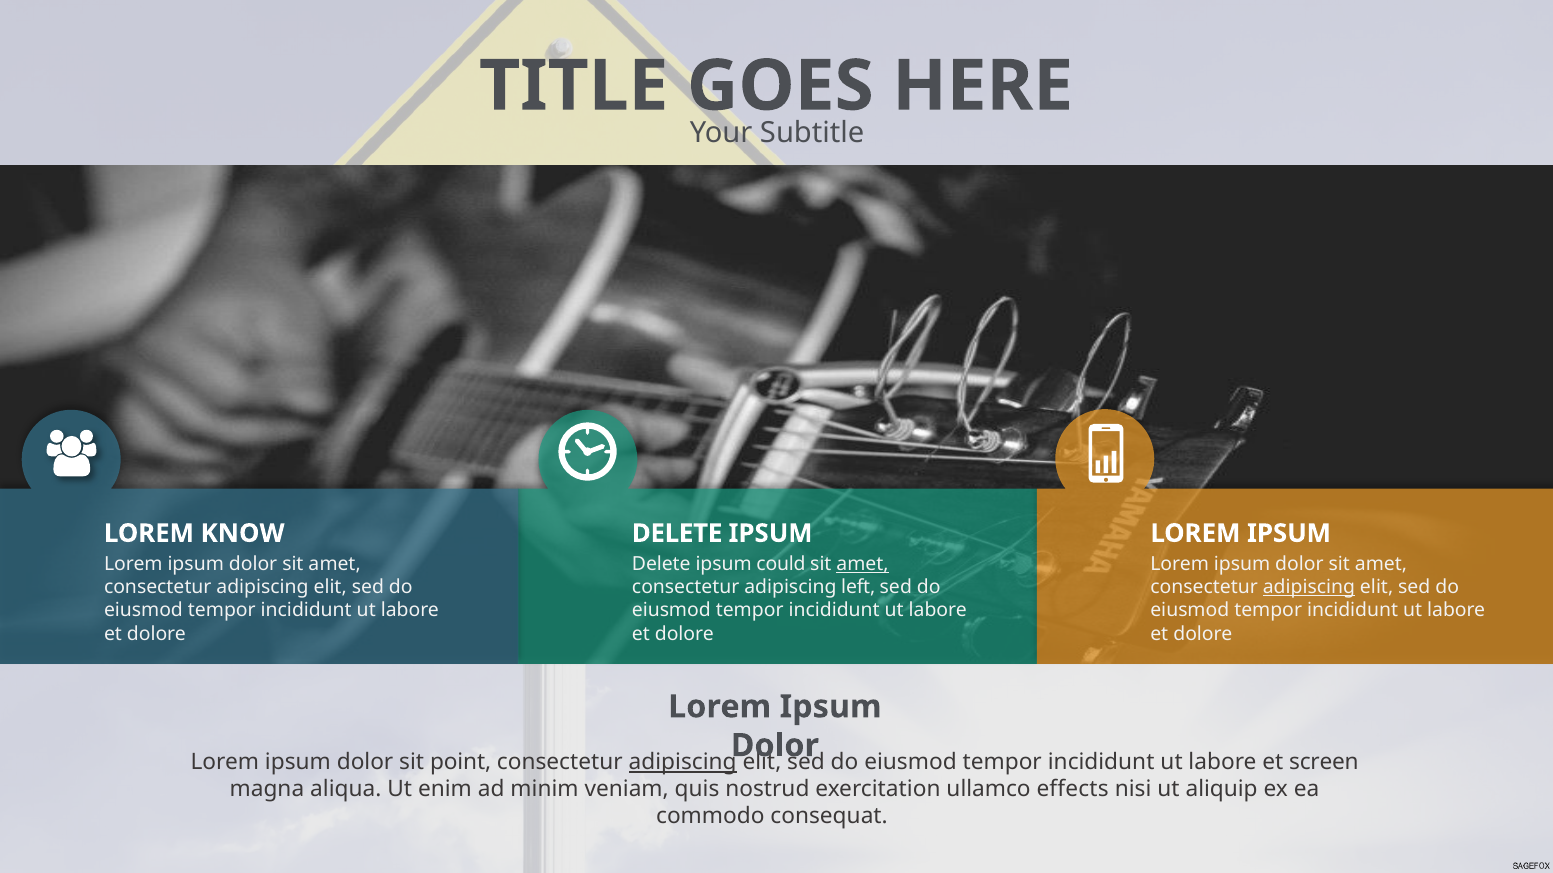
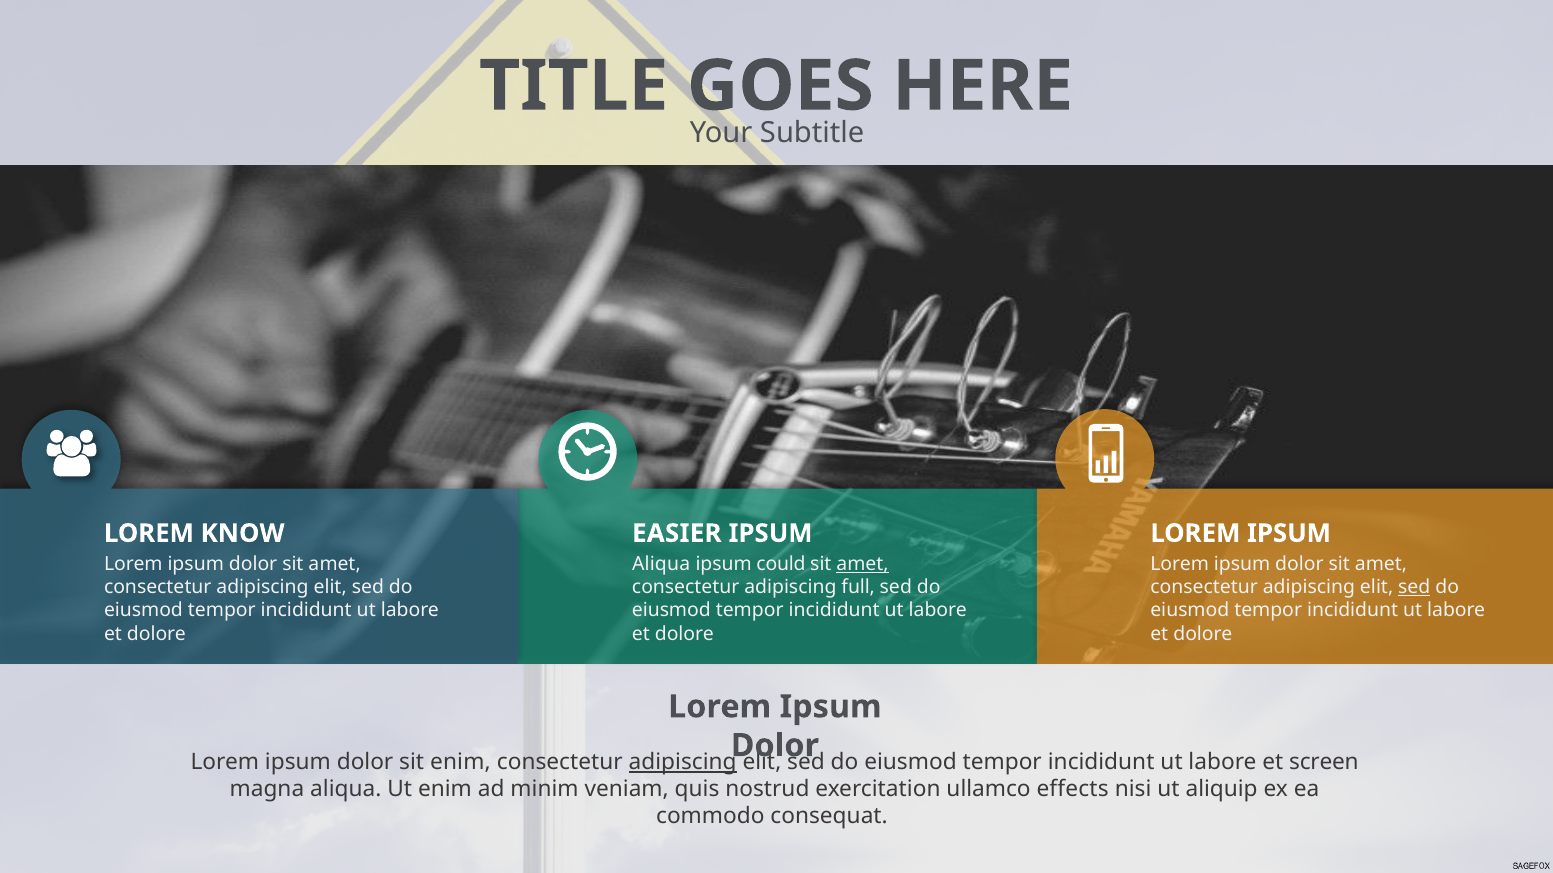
DELETE at (677, 534): DELETE -> EASIER
Delete at (661, 564): Delete -> Aliqua
left: left -> full
adipiscing at (1309, 588) underline: present -> none
sed at (1414, 588) underline: none -> present
sit point: point -> enim
